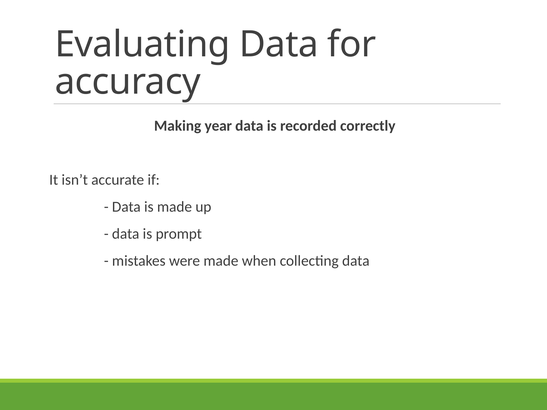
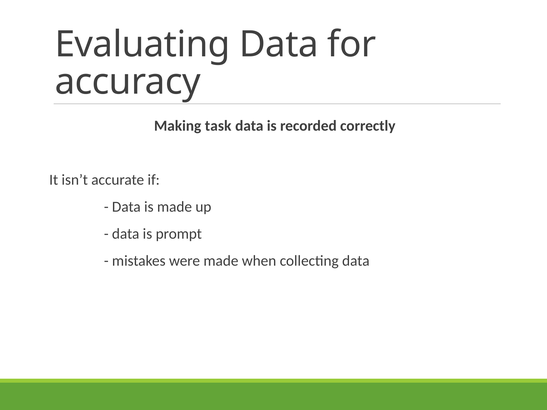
year: year -> task
